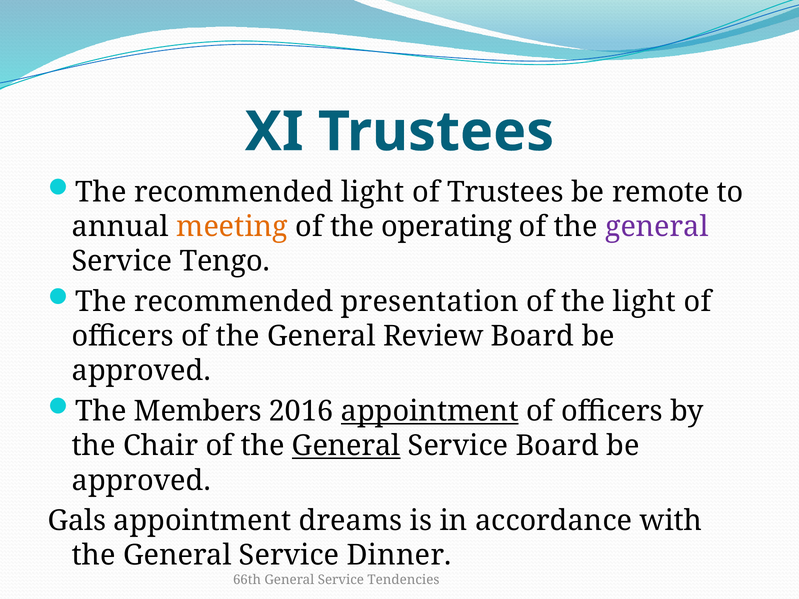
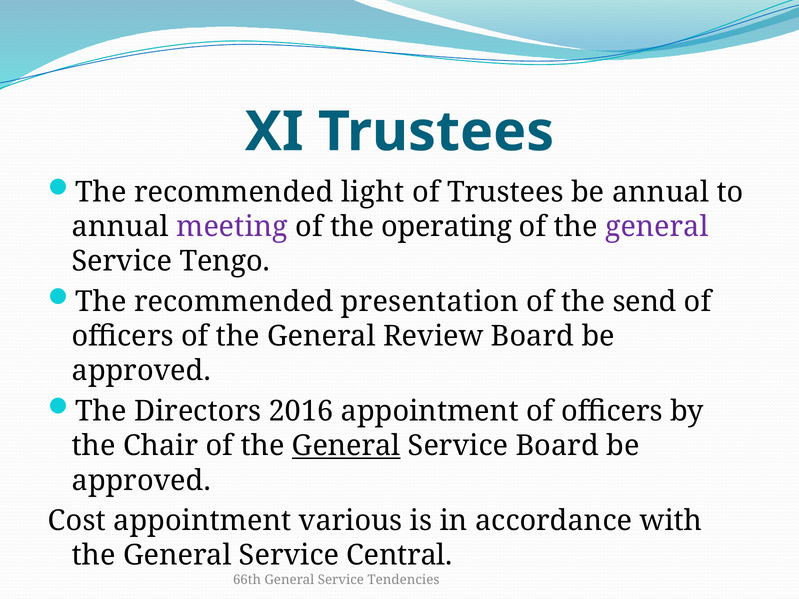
be remote: remote -> annual
meeting colour: orange -> purple
the light: light -> send
Members: Members -> Directors
appointment at (430, 411) underline: present -> none
Gals: Gals -> Cost
dreams: dreams -> various
Dinner: Dinner -> Central
